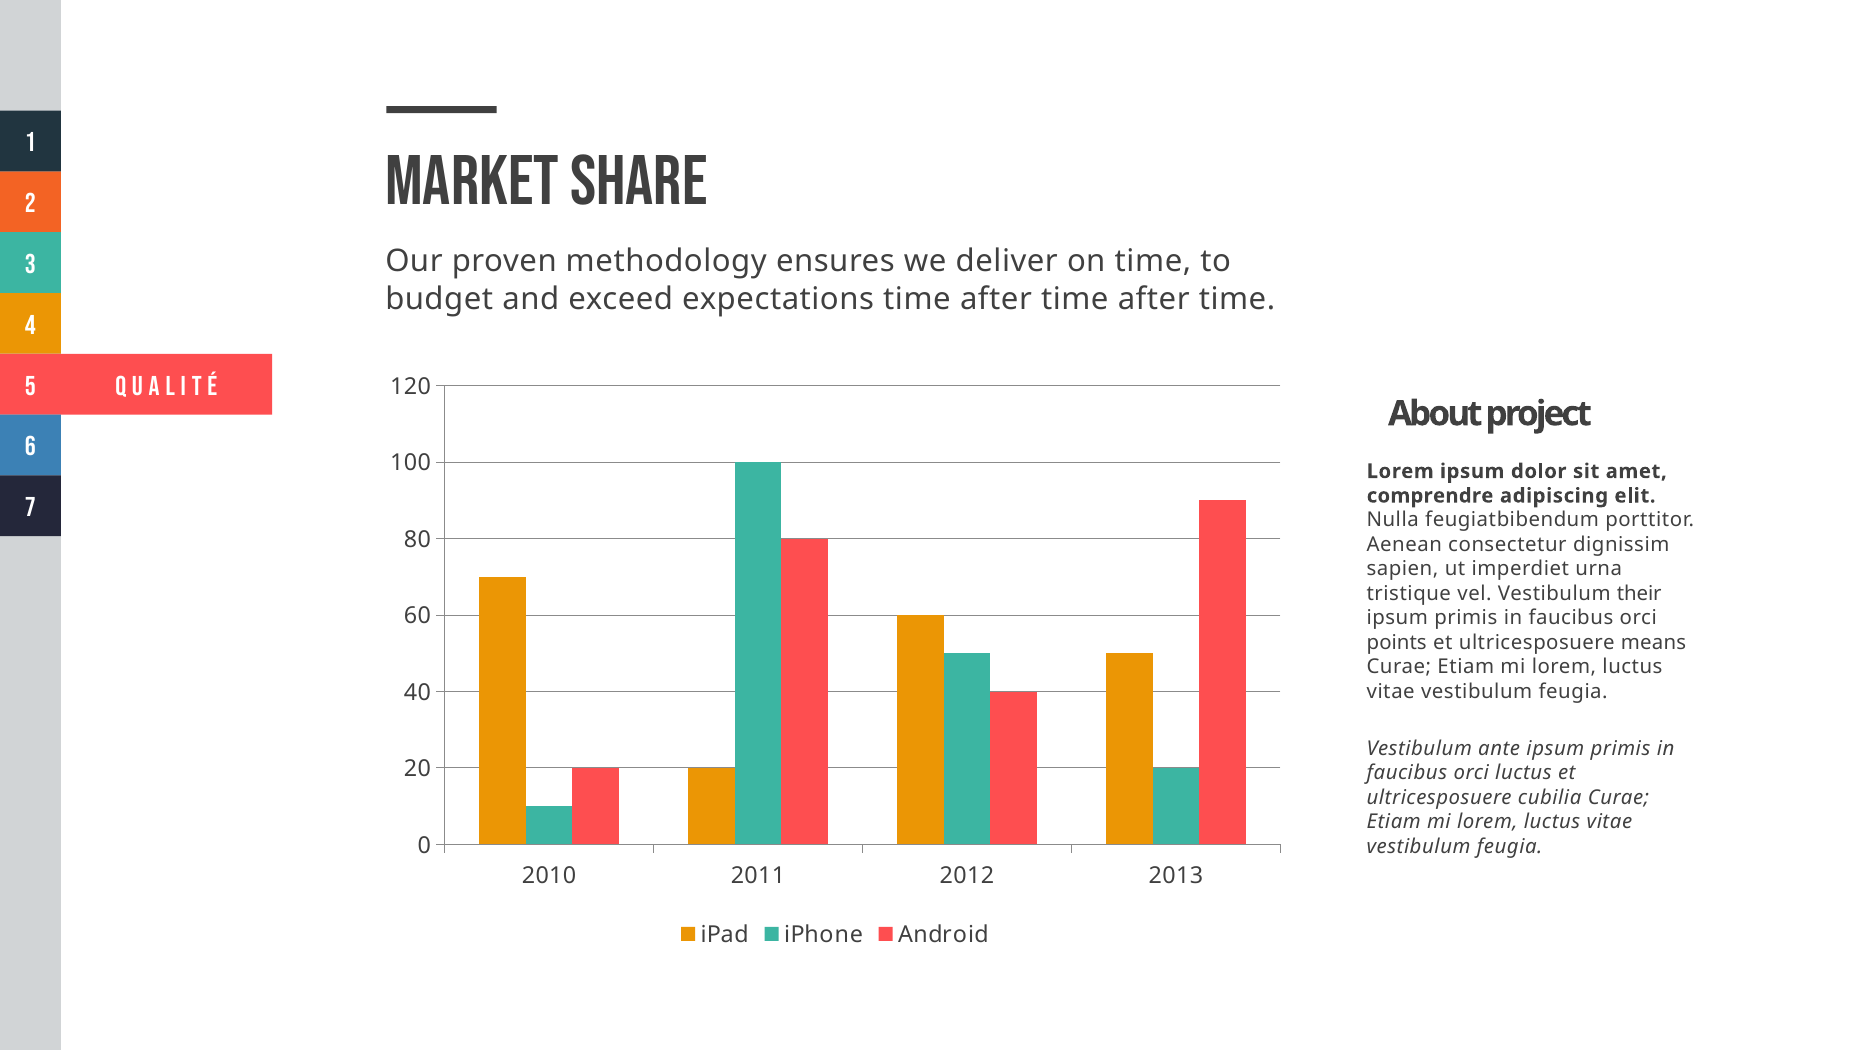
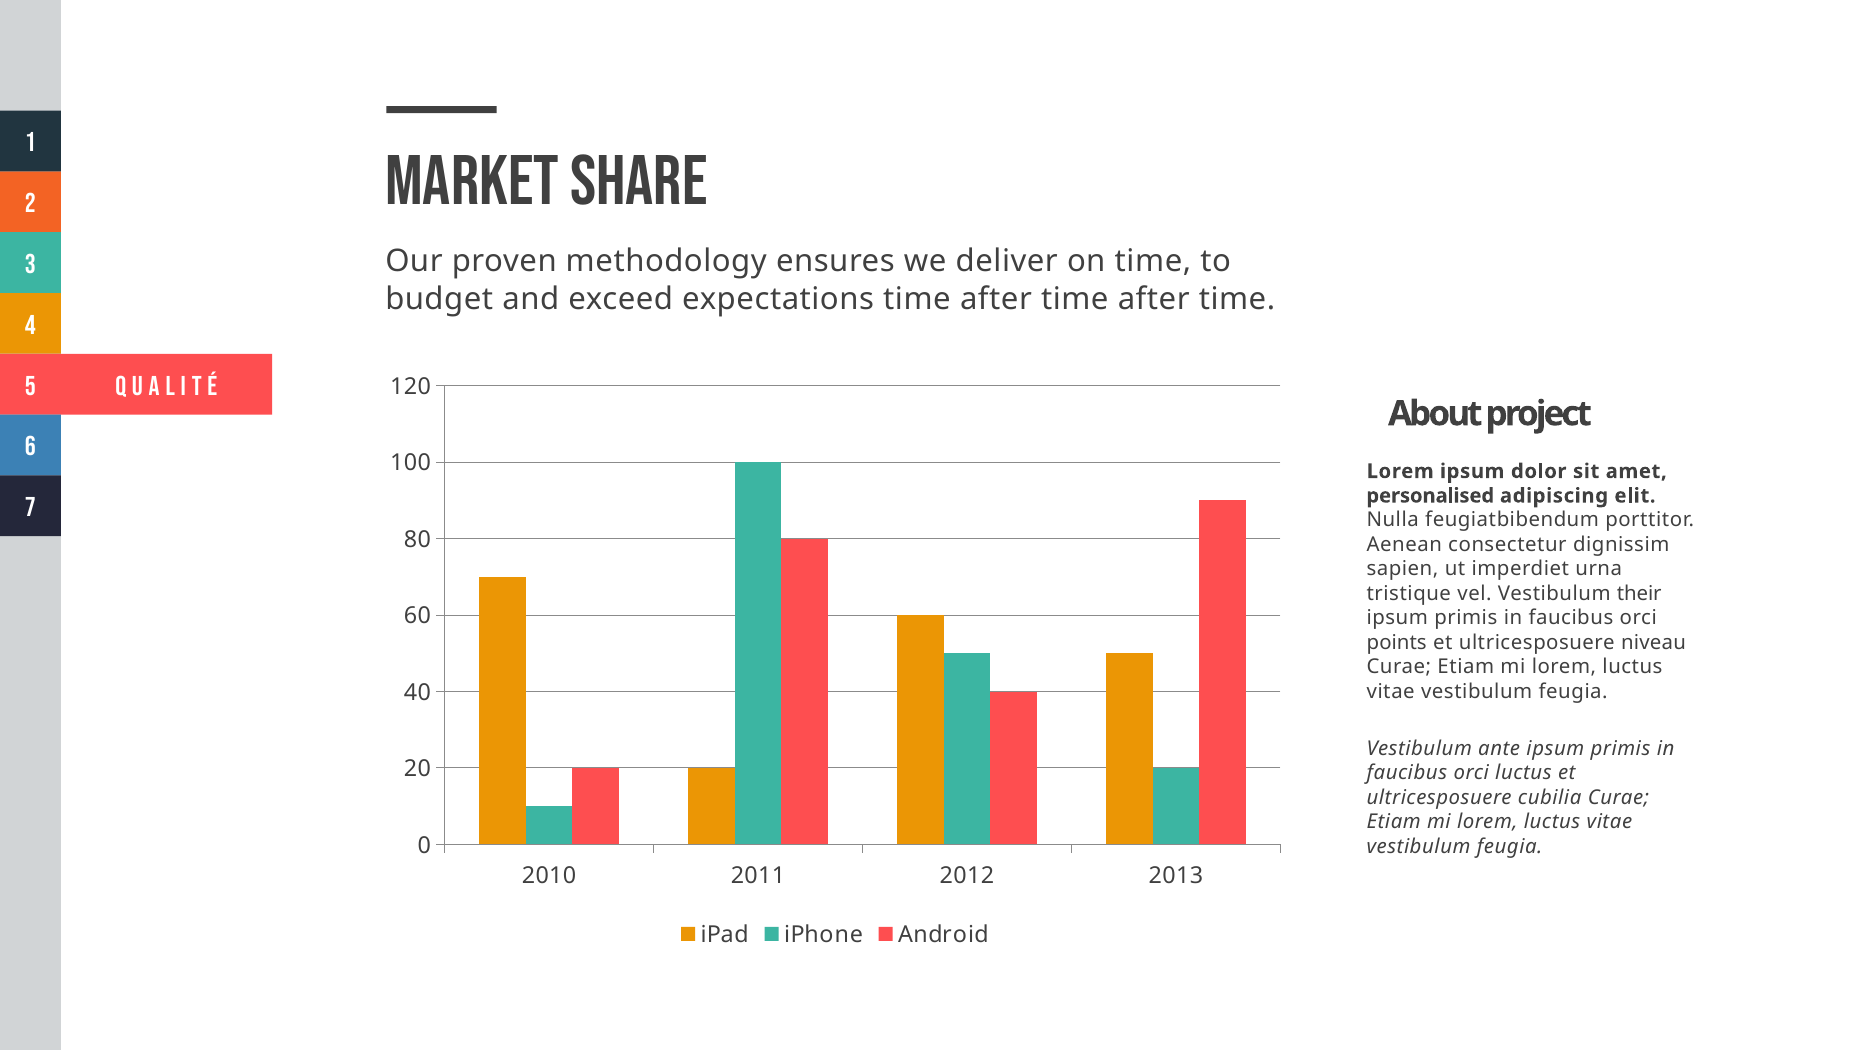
comprendre: comprendre -> personalised
means: means -> niveau
